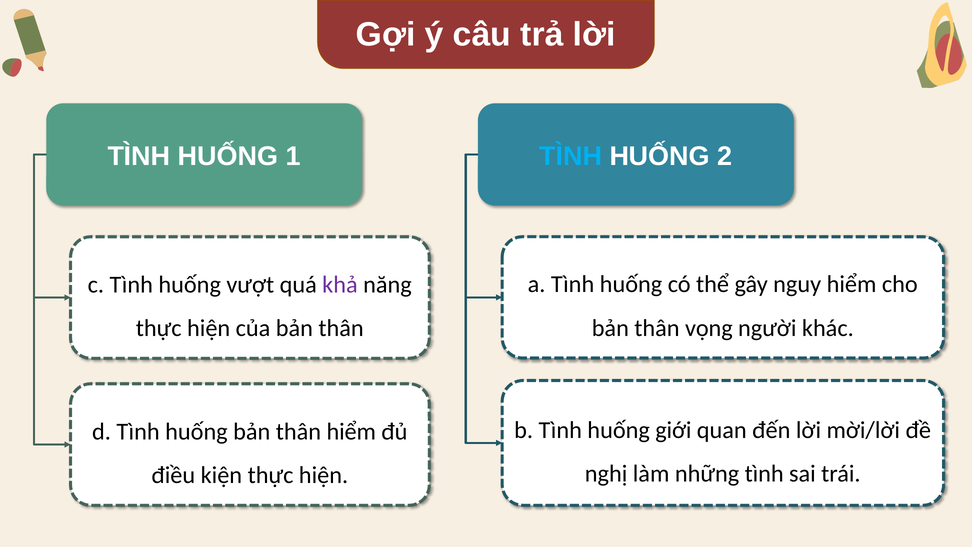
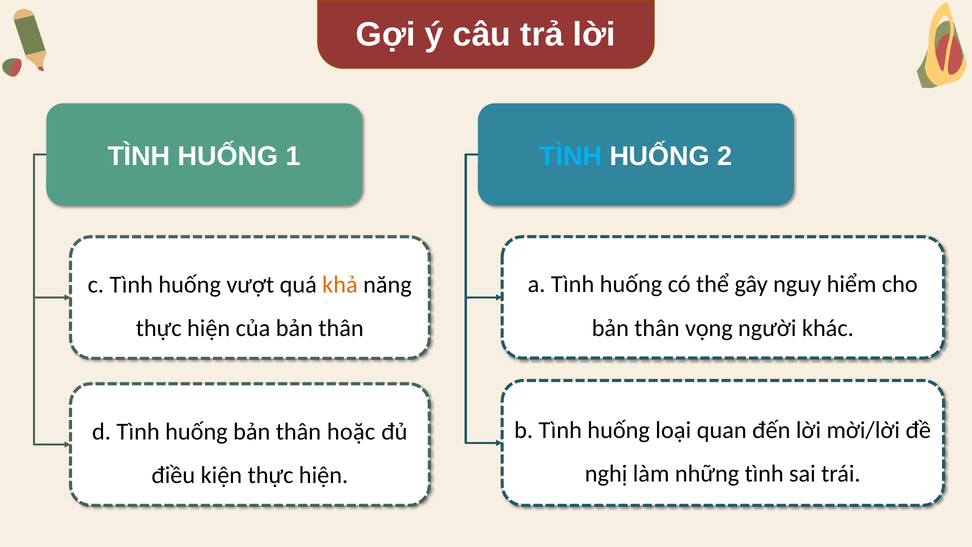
khả colour: purple -> orange
giới: giới -> loại
thân hiểm: hiểm -> hoặc
